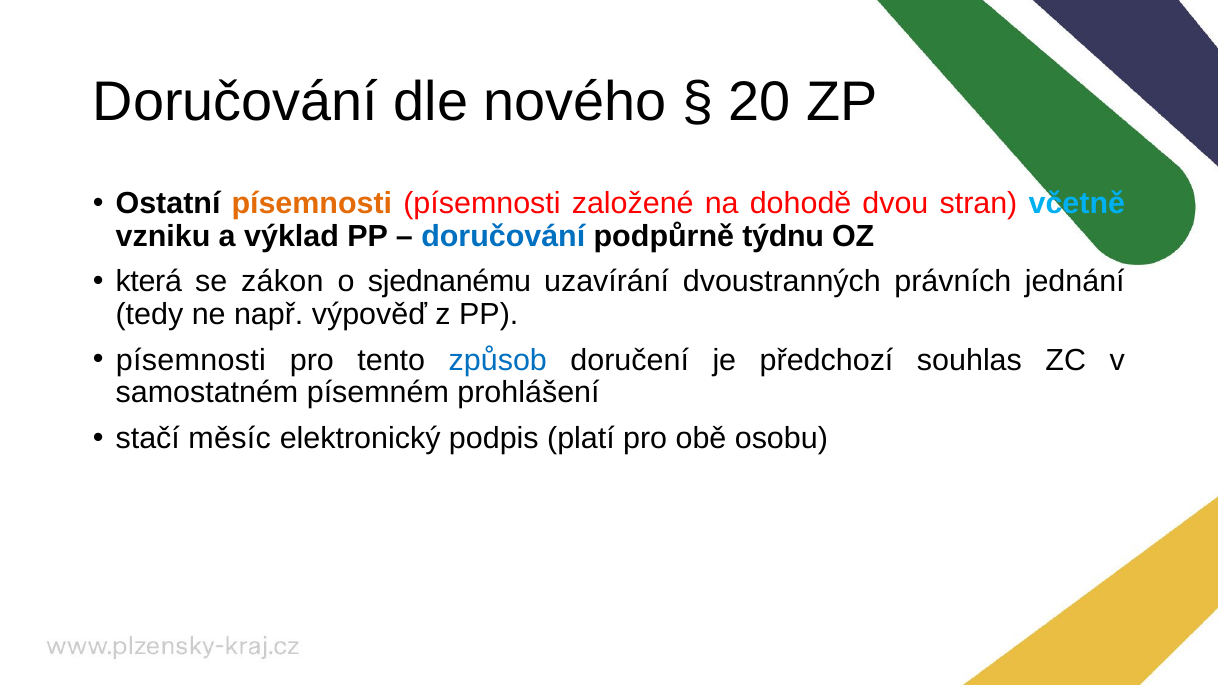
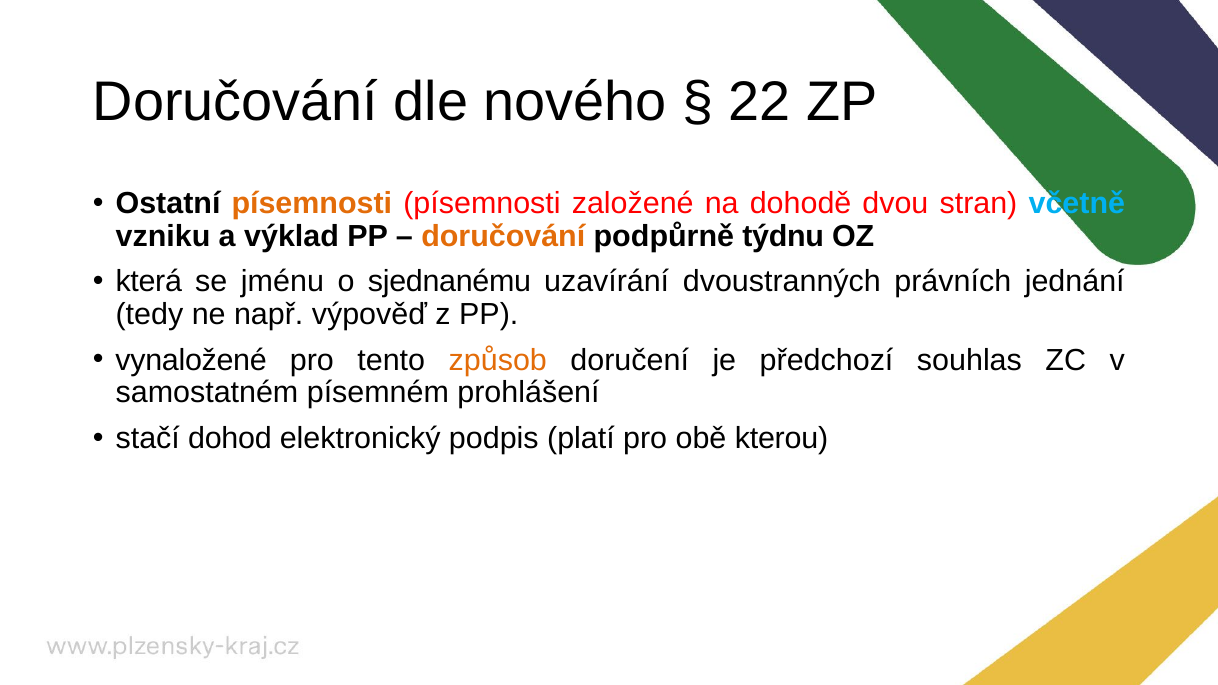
20: 20 -> 22
doručování at (503, 236) colour: blue -> orange
zákon: zákon -> jménu
písemnosti at (191, 360): písemnosti -> vynaložené
způsob colour: blue -> orange
měsíc: měsíc -> dohod
osobu: osobu -> kterou
